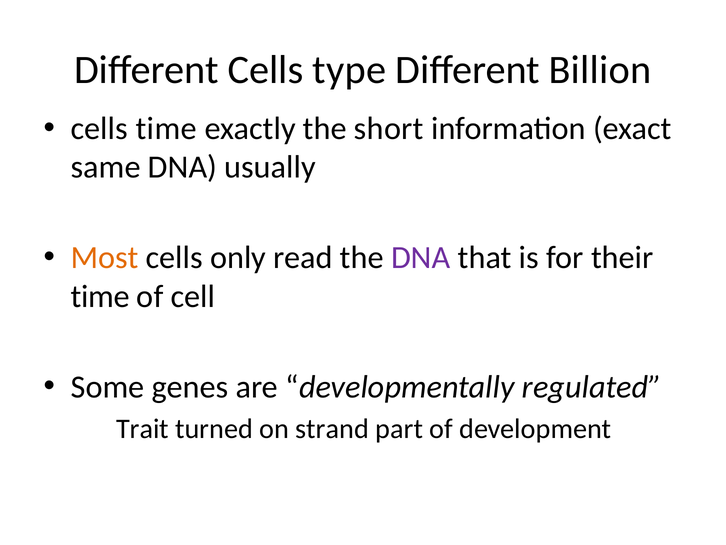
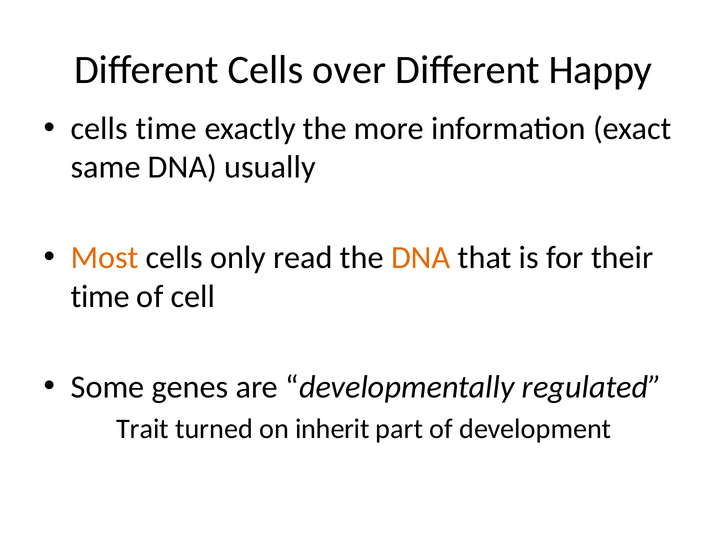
type: type -> over
Billion: Billion -> Happy
short: short -> more
DNA at (421, 258) colour: purple -> orange
strand: strand -> inherit
